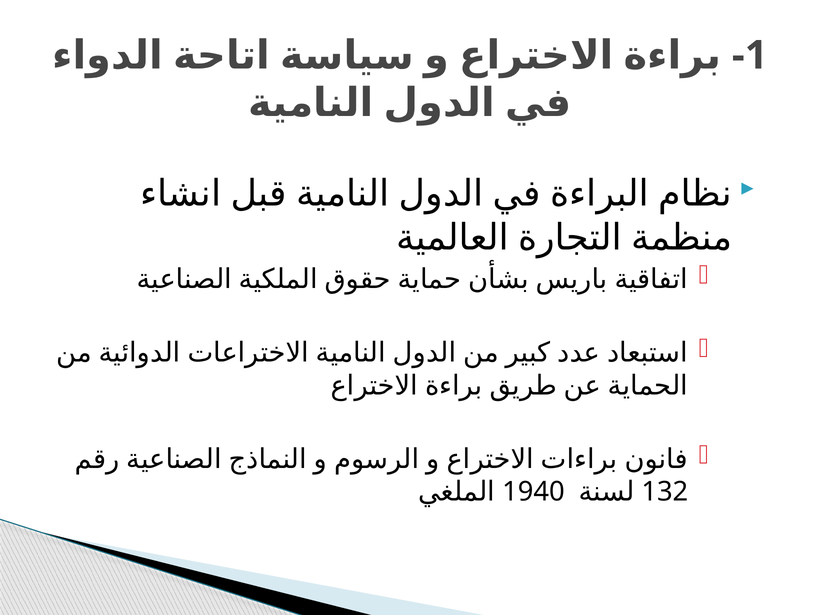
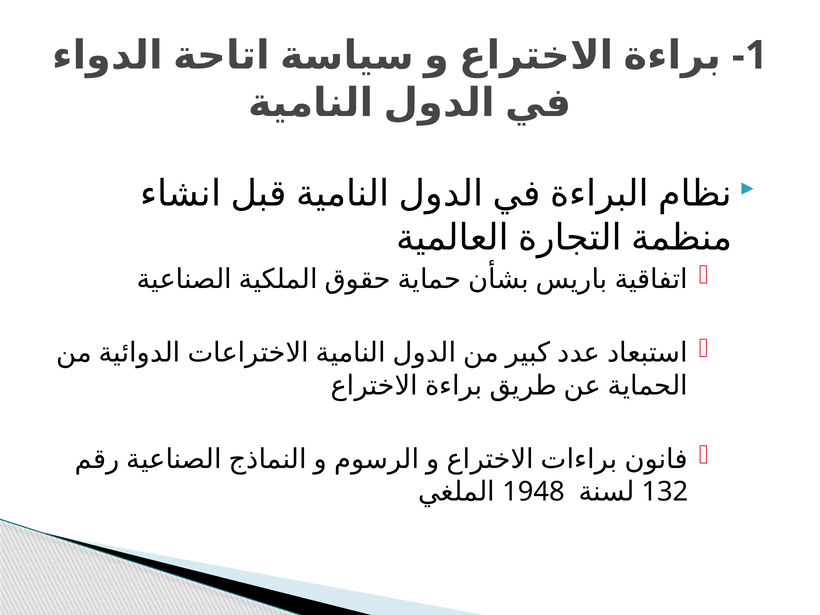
1940: 1940 -> 1948
